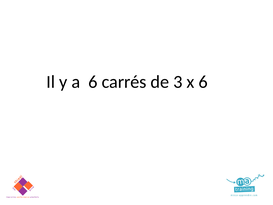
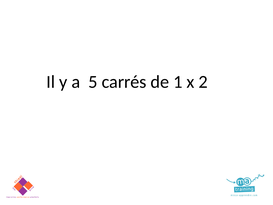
a 6: 6 -> 5
3: 3 -> 1
x 6: 6 -> 2
